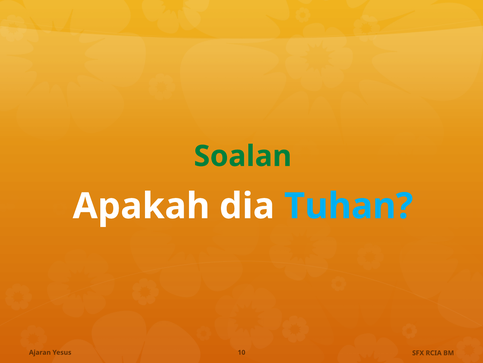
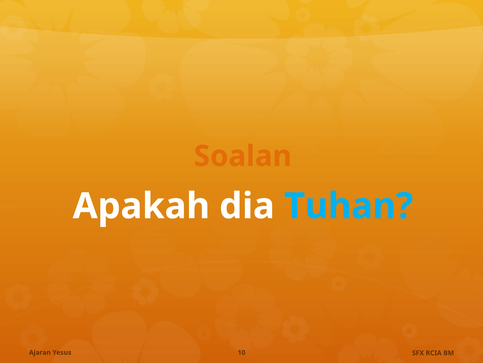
Soalan colour: green -> orange
